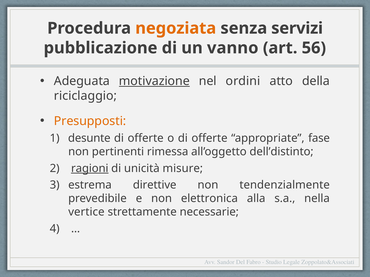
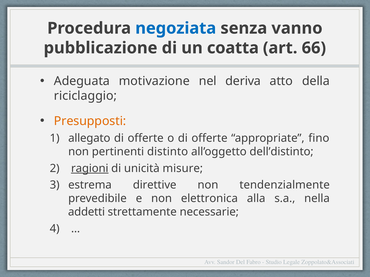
negoziata colour: orange -> blue
servizi: servizi -> vanno
vanno: vanno -> coatta
56: 56 -> 66
motivazione underline: present -> none
ordini: ordini -> deriva
desunte: desunte -> allegato
fase: fase -> fino
rimessa: rimessa -> distinto
vertice: vertice -> addetti
